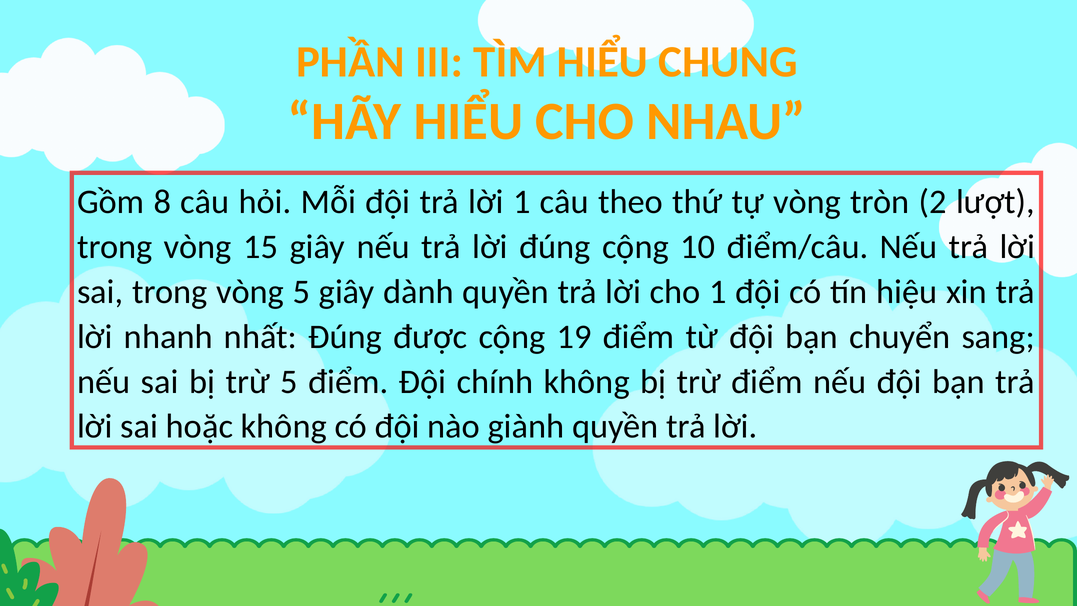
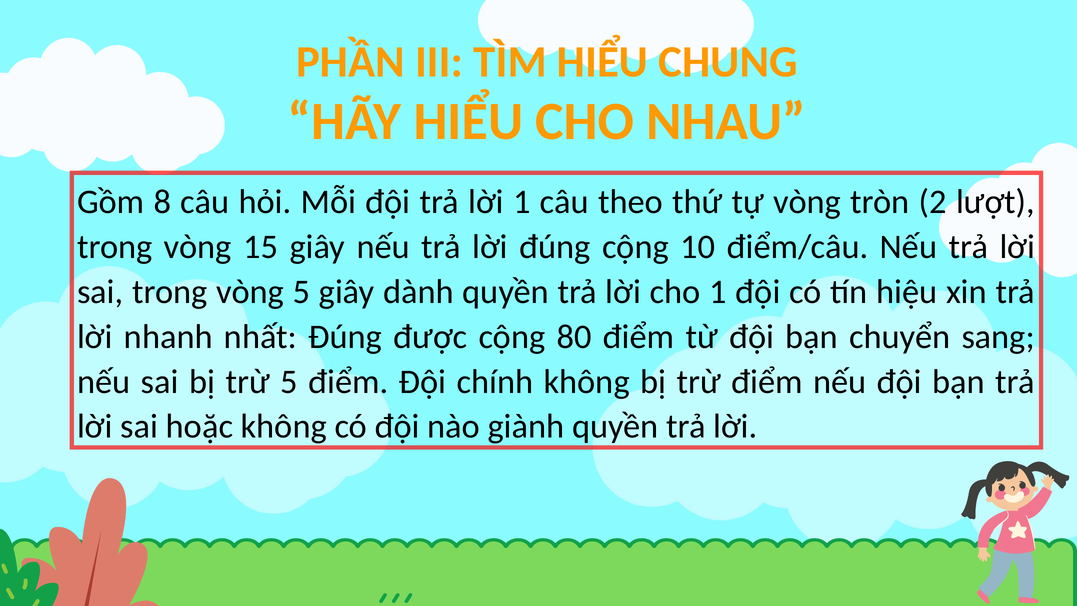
19: 19 -> 80
